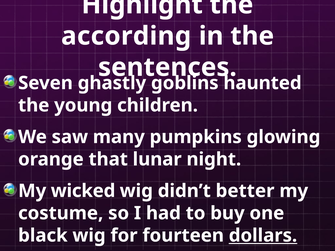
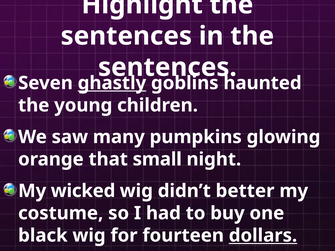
according at (126, 36): according -> sentences
ghastly underline: none -> present
lunar: lunar -> small
